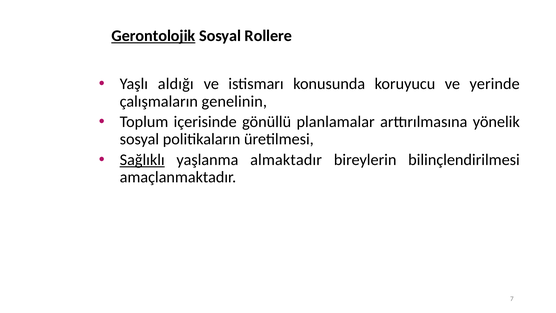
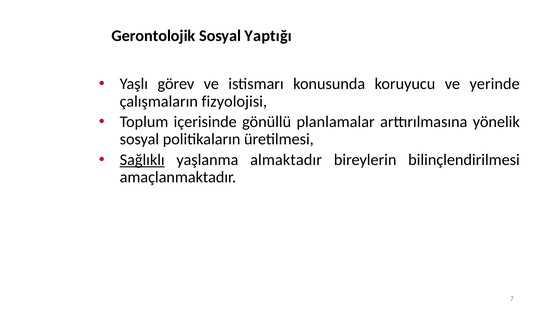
Gerontolojik underline: present -> none
Rollere: Rollere -> Yaptığı
aldığı: aldığı -> görev
genelinin: genelinin -> fizyolojisi
